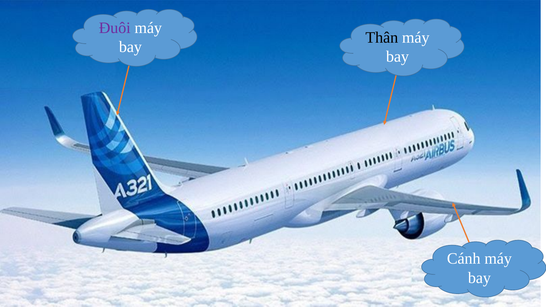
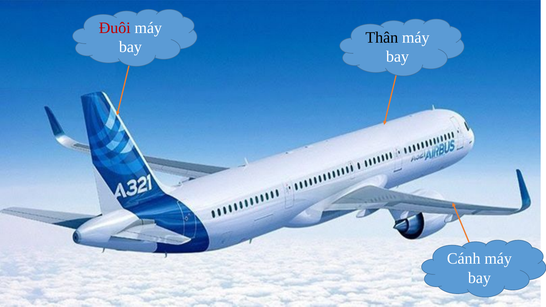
Đuôi colour: purple -> red
